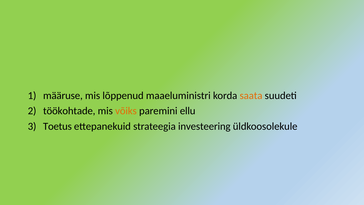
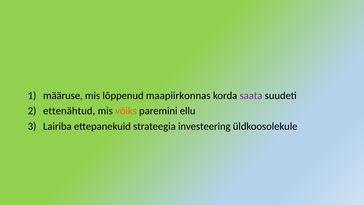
maaeluministri: maaeluministri -> maapiirkonnas
saata colour: orange -> purple
töökohtade: töökohtade -> ettenähtud
Toetus: Toetus -> Lairiba
